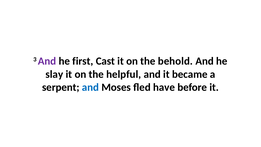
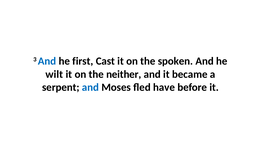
And at (47, 61) colour: purple -> blue
behold: behold -> spoken
slay: slay -> wilt
helpful: helpful -> neither
